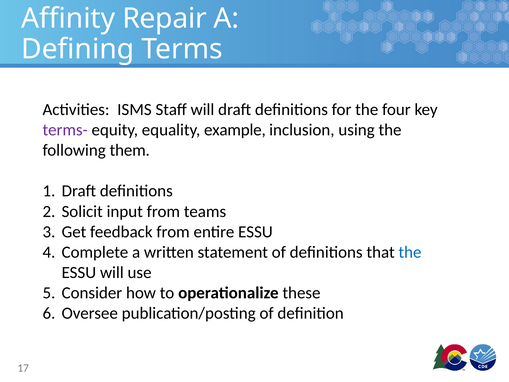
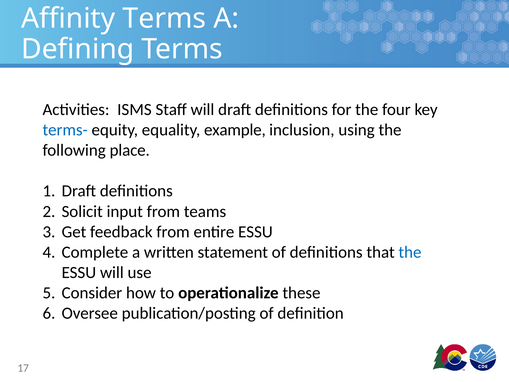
Affinity Repair: Repair -> Terms
terms- colour: purple -> blue
them: them -> place
